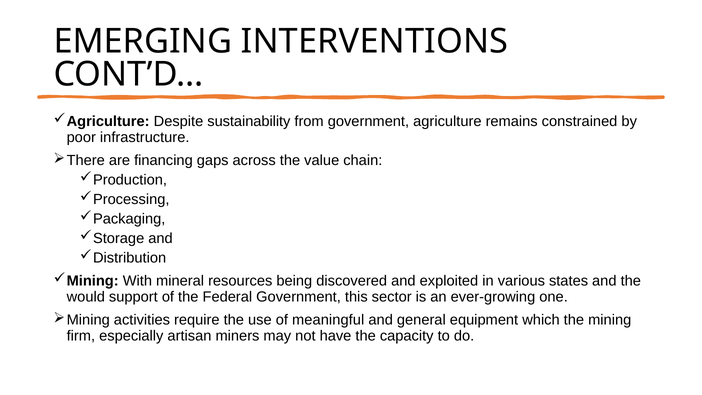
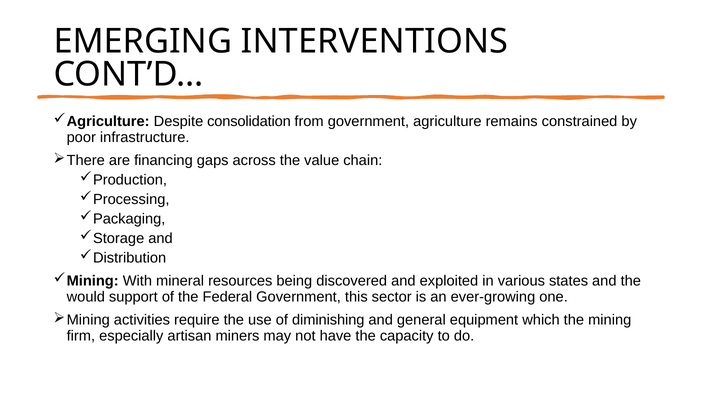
sustainability: sustainability -> consolidation
meaningful: meaningful -> diminishing
